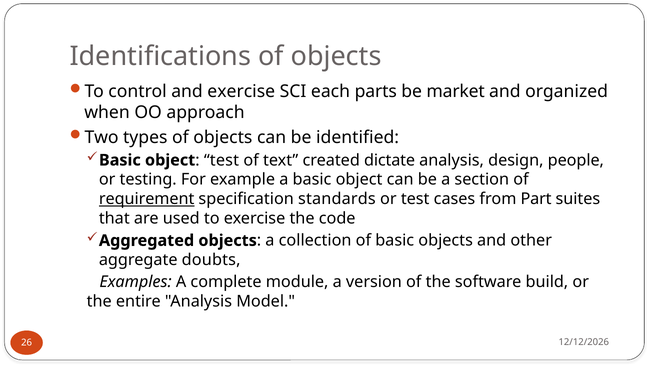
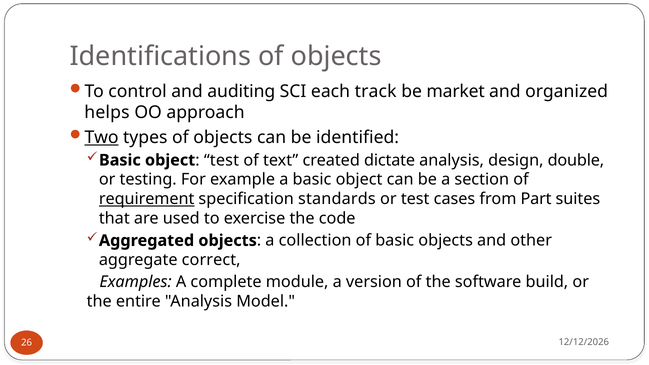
and exercise: exercise -> auditing
parts: parts -> track
when: when -> helps
Two underline: none -> present
people: people -> double
doubts: doubts -> correct
